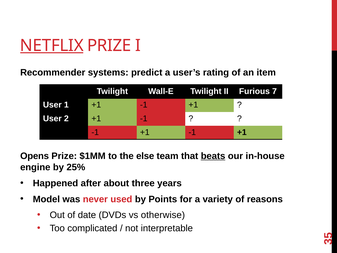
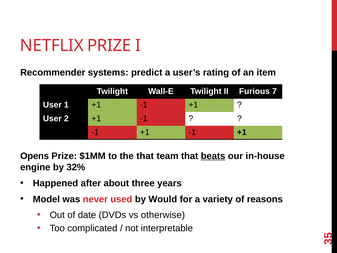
NETFLIX underline: present -> none
the else: else -> that
25%: 25% -> 32%
Points: Points -> Would
